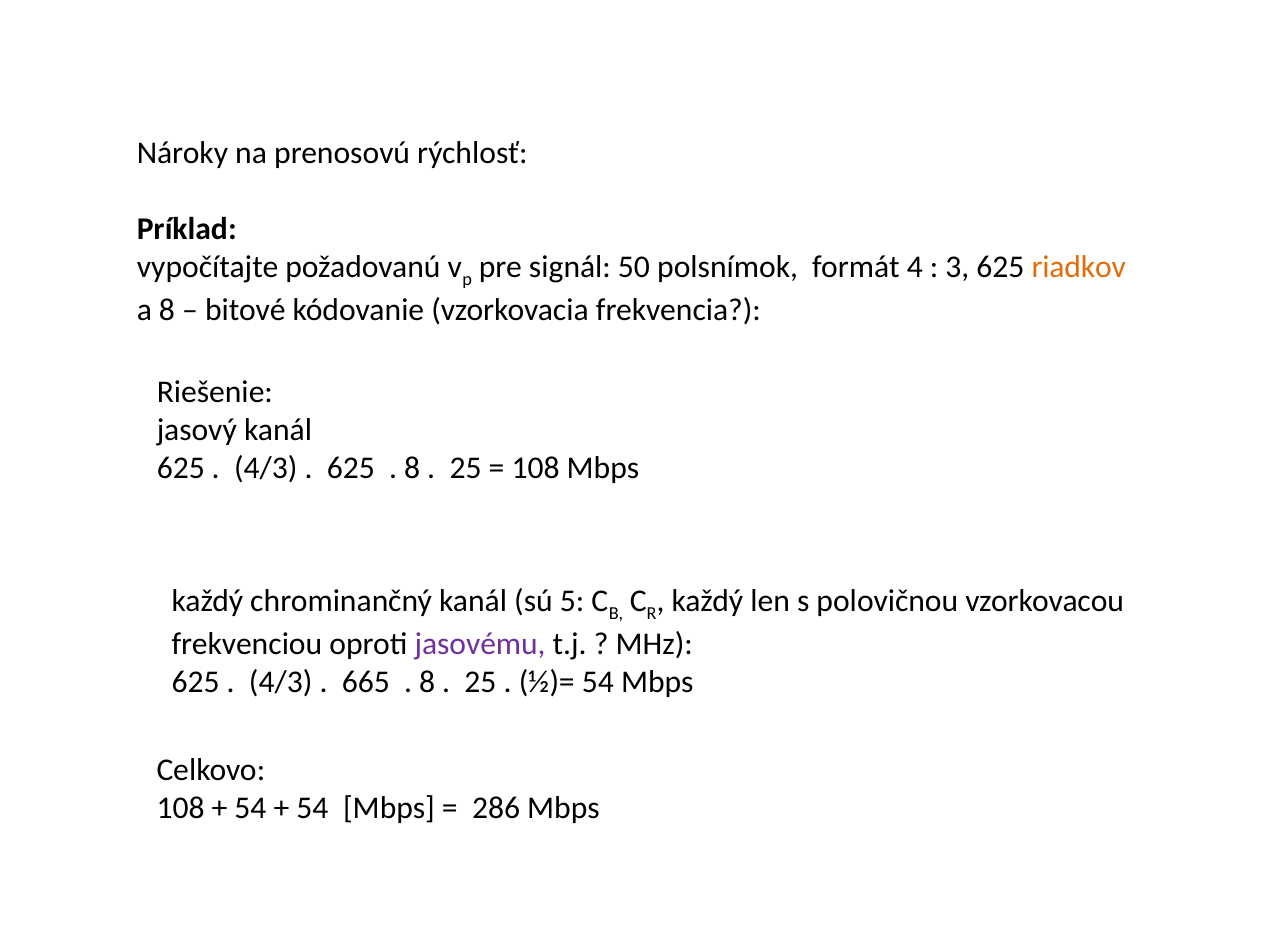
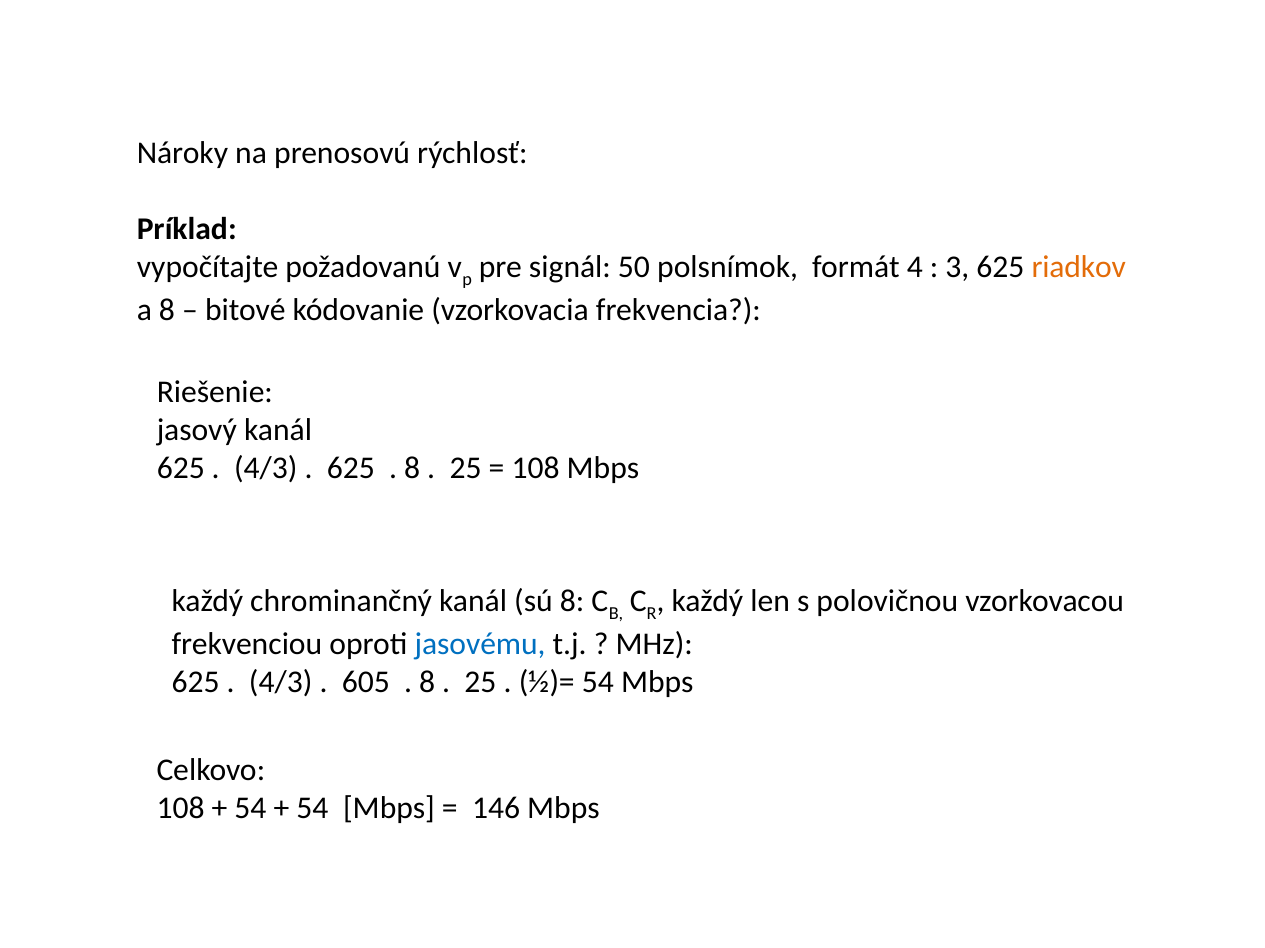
sú 5: 5 -> 8
jasovému colour: purple -> blue
665: 665 -> 605
286: 286 -> 146
